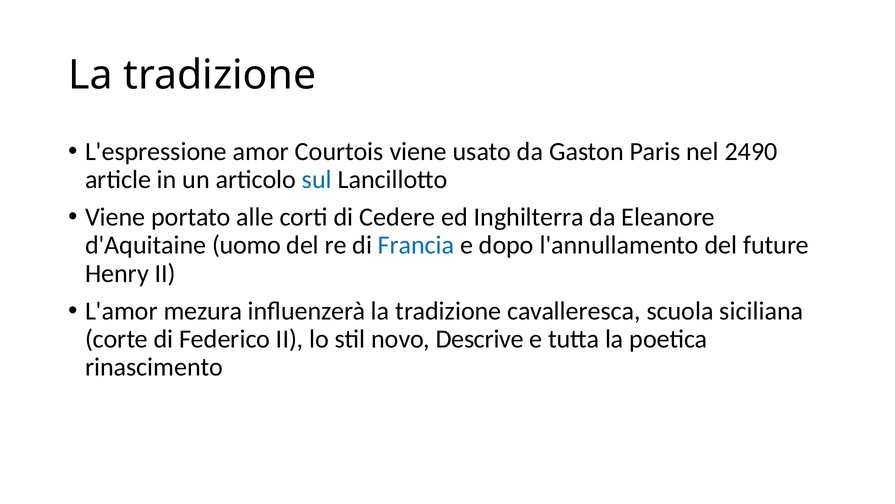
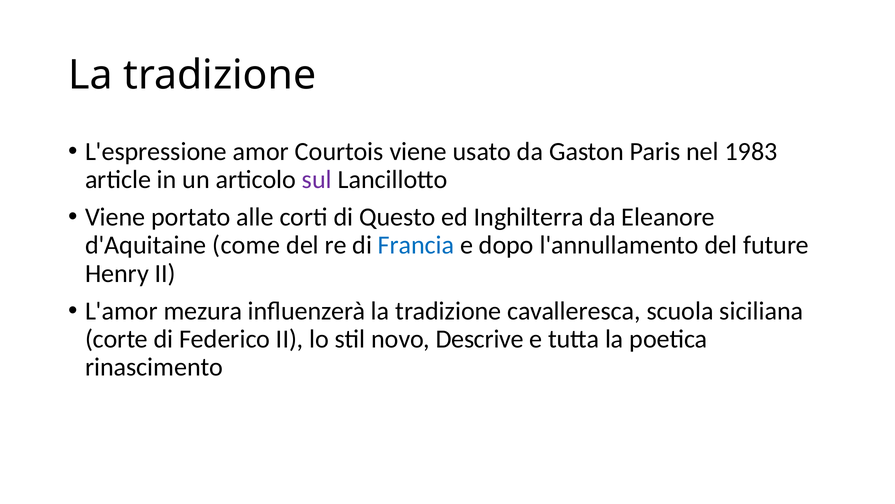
2490: 2490 -> 1983
sul colour: blue -> purple
Cedere: Cedere -> Questo
uomo: uomo -> come
